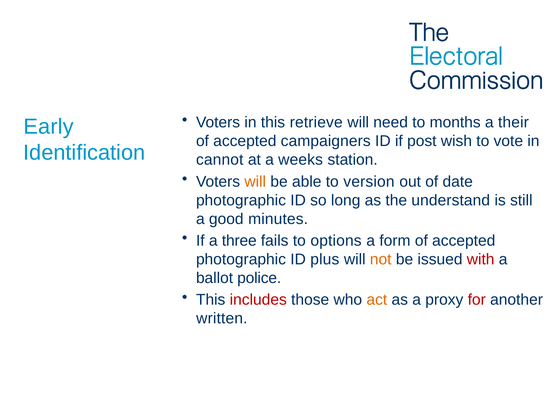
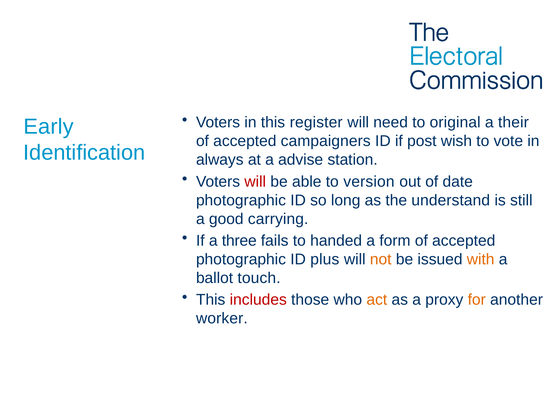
retrieve: retrieve -> register
months: months -> original
cannot: cannot -> always
weeks: weeks -> advise
will at (255, 182) colour: orange -> red
minutes: minutes -> carrying
options: options -> handed
with colour: red -> orange
police: police -> touch
for colour: red -> orange
written: written -> worker
